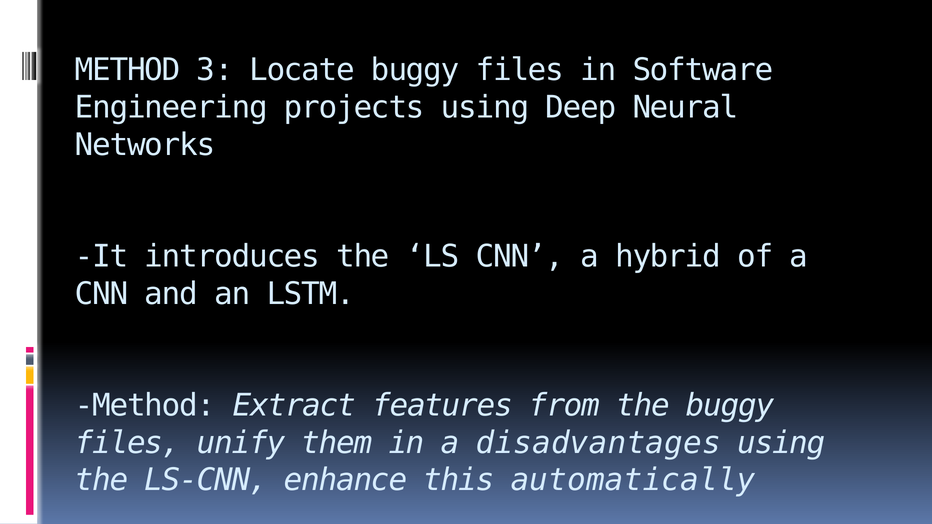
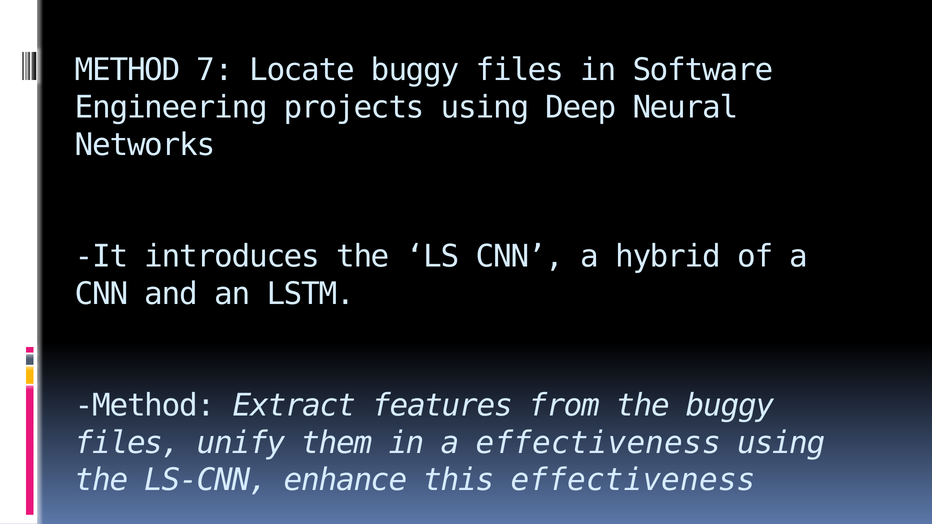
3: 3 -> 7
a disadvantages: disadvantages -> effectiveness
this automatically: automatically -> effectiveness
